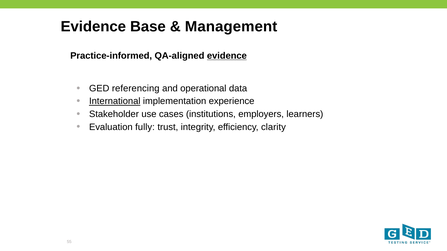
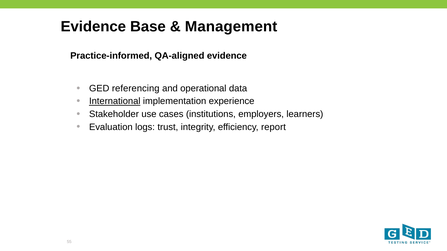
evidence at (227, 56) underline: present -> none
fully: fully -> logs
clarity: clarity -> report
